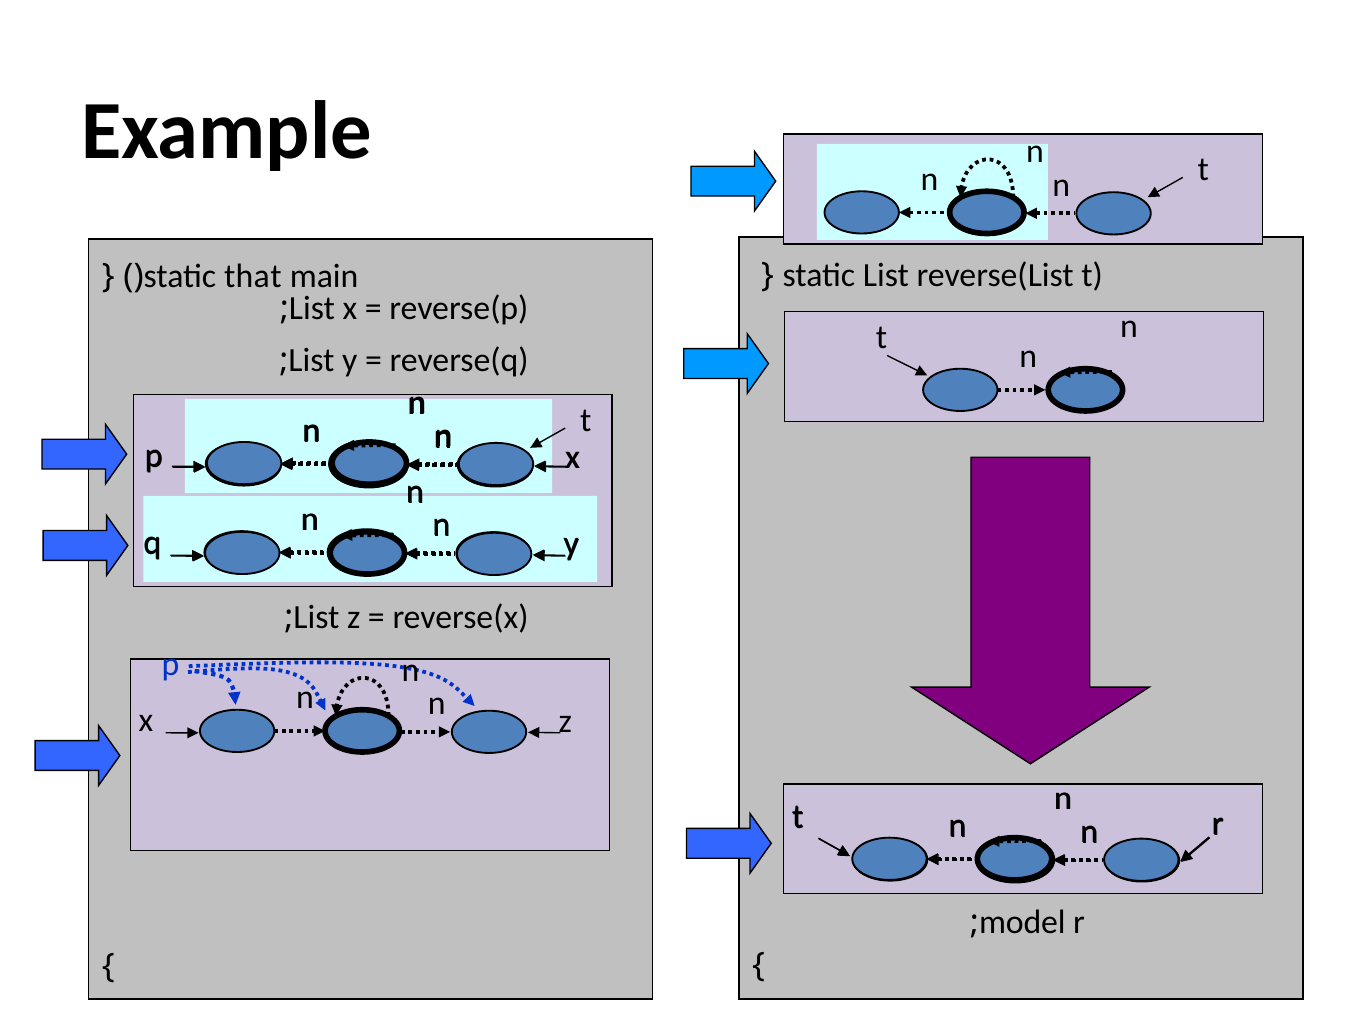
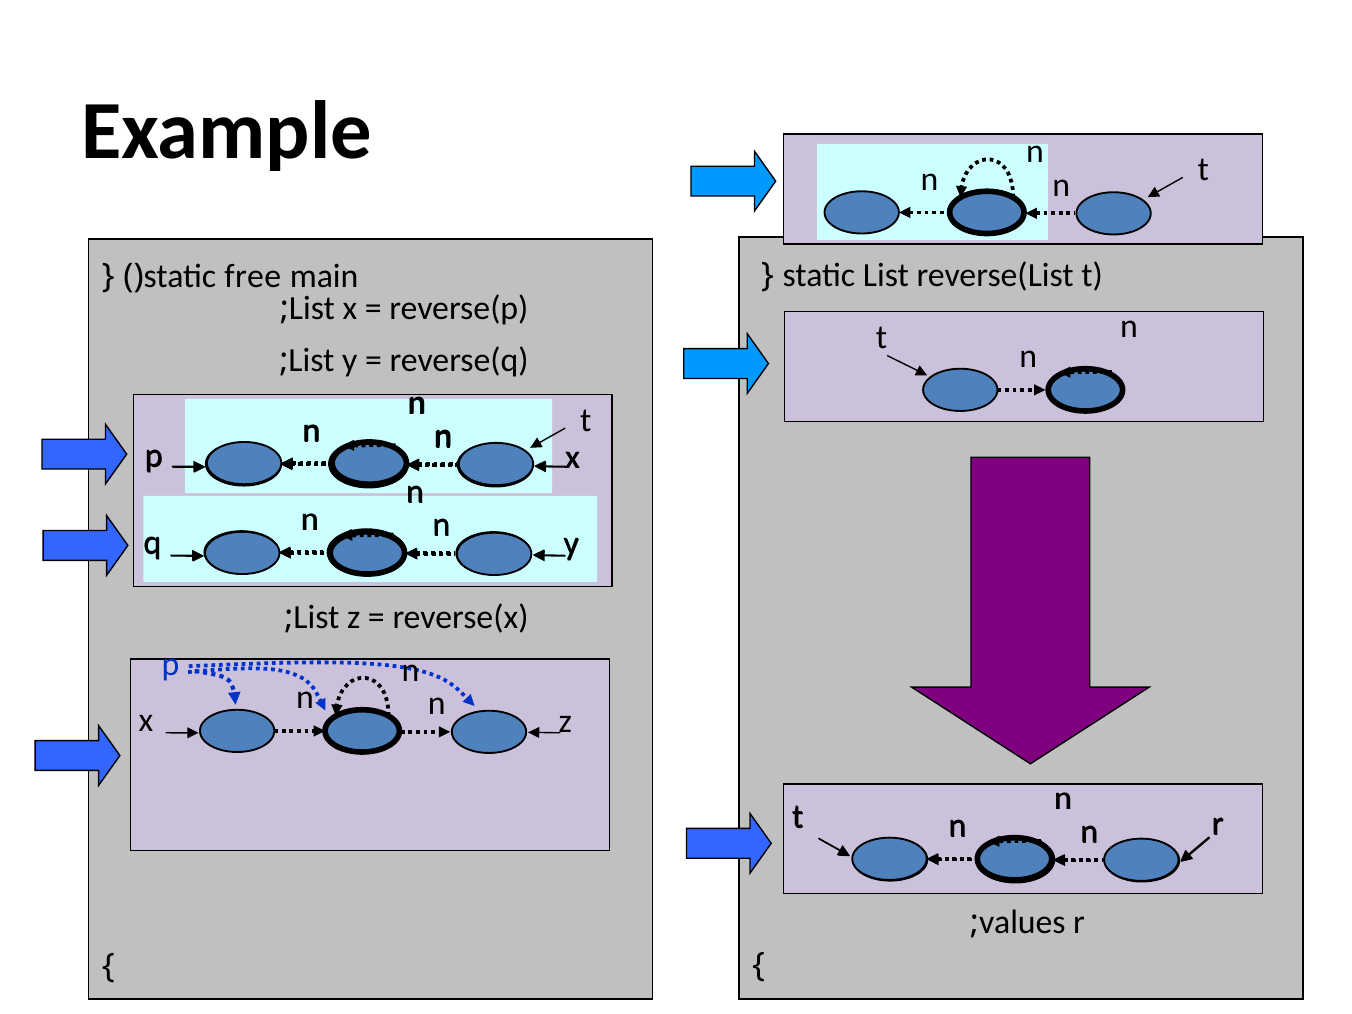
that: that -> free
model: model -> values
